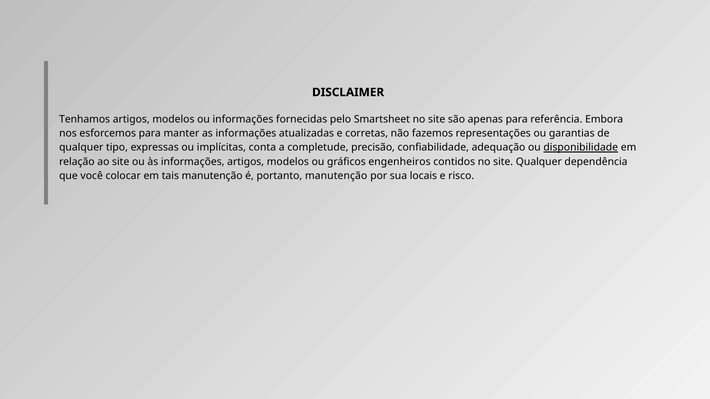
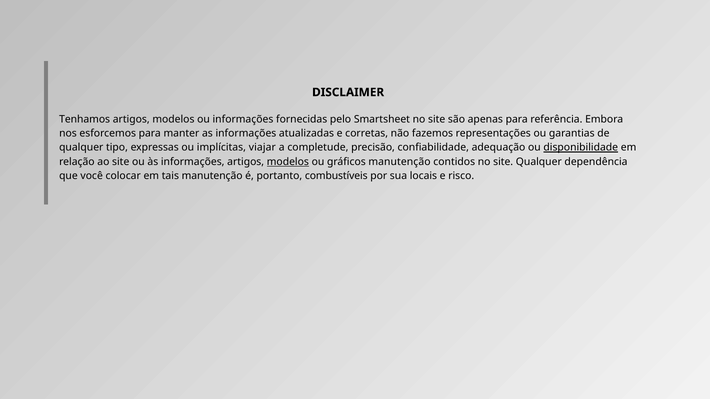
conta: conta -> viajar
modelos at (288, 162) underline: none -> present
gráficos engenheiros: engenheiros -> manutenção
portanto manutenção: manutenção -> combustíveis
